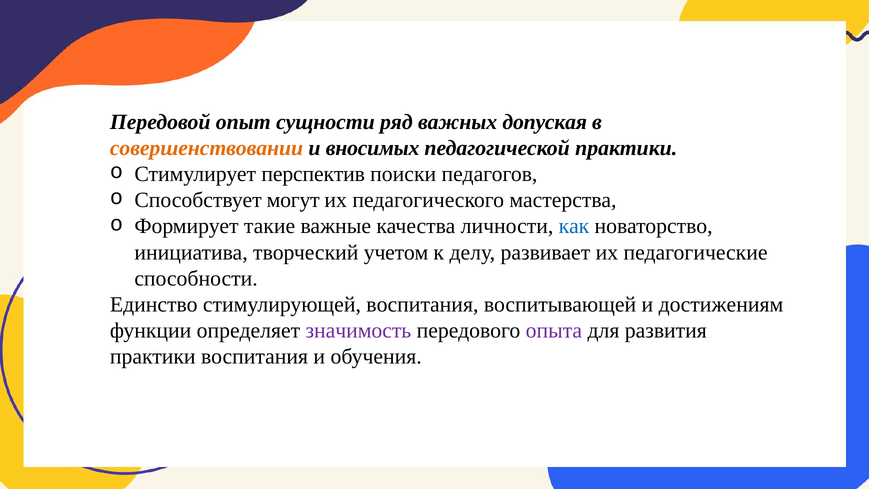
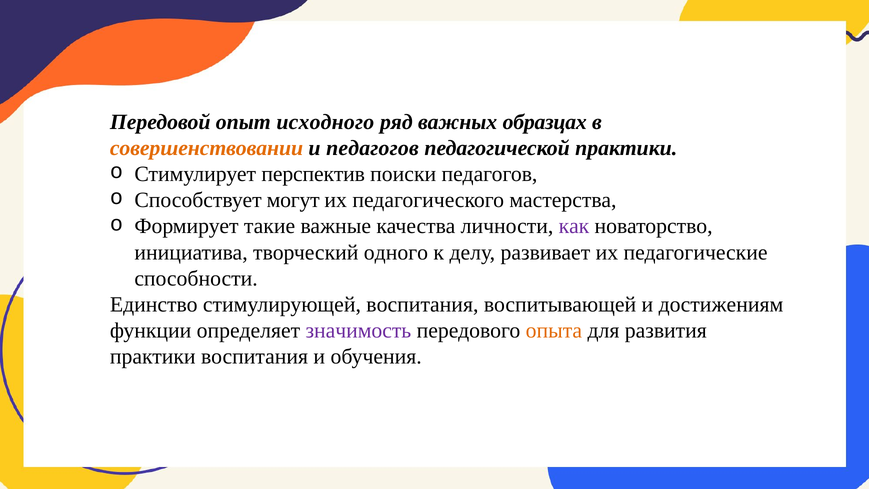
сущности: сущности -> исходного
допуская: допуская -> образцах
и вносимых: вносимых -> педагогов
как colour: blue -> purple
учетом: учетом -> одного
опыта colour: purple -> orange
